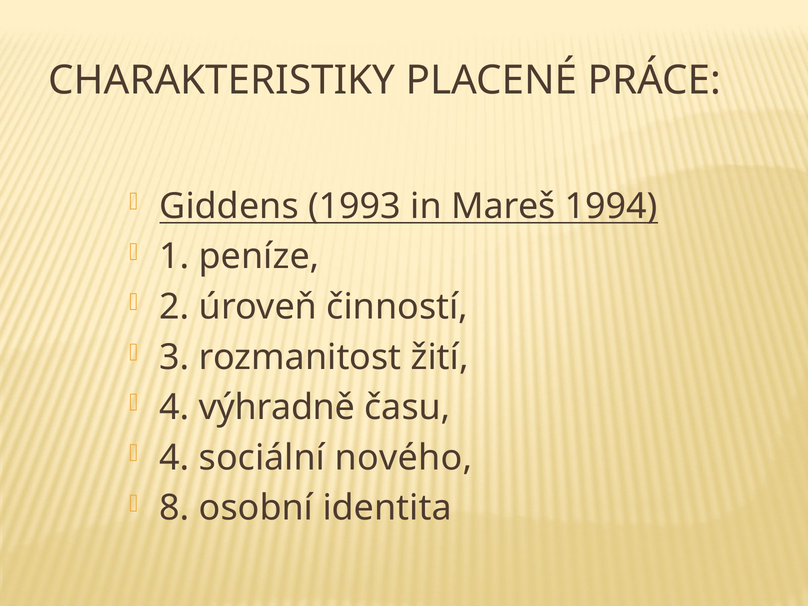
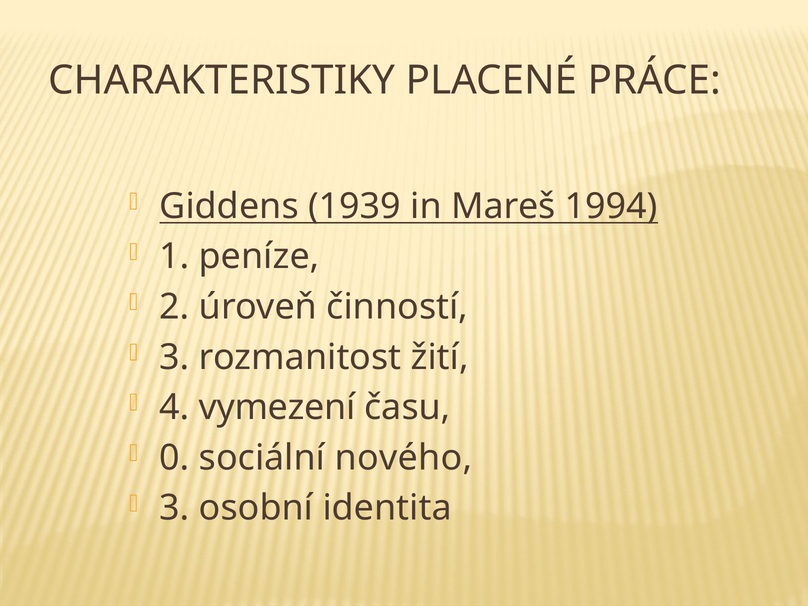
1993: 1993 -> 1939
výhradně: výhradně -> vymezení
4 at (175, 458): 4 -> 0
8 at (175, 508): 8 -> 3
